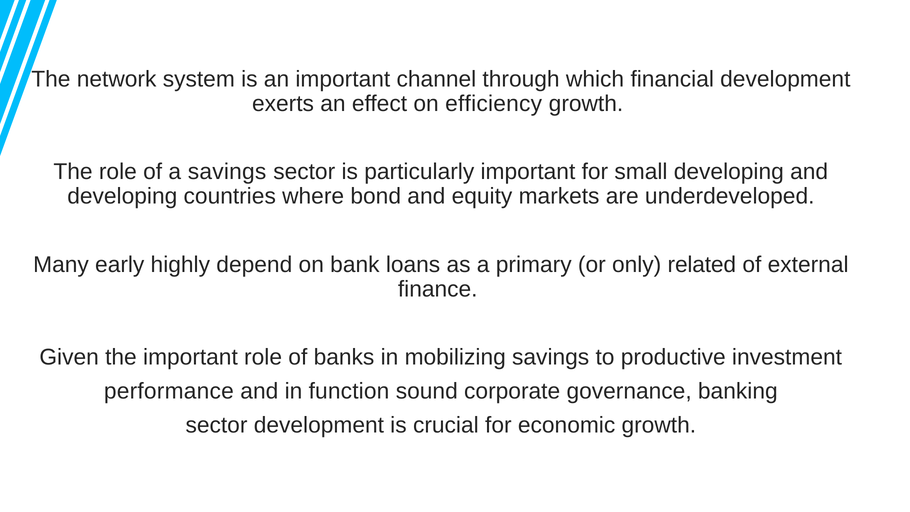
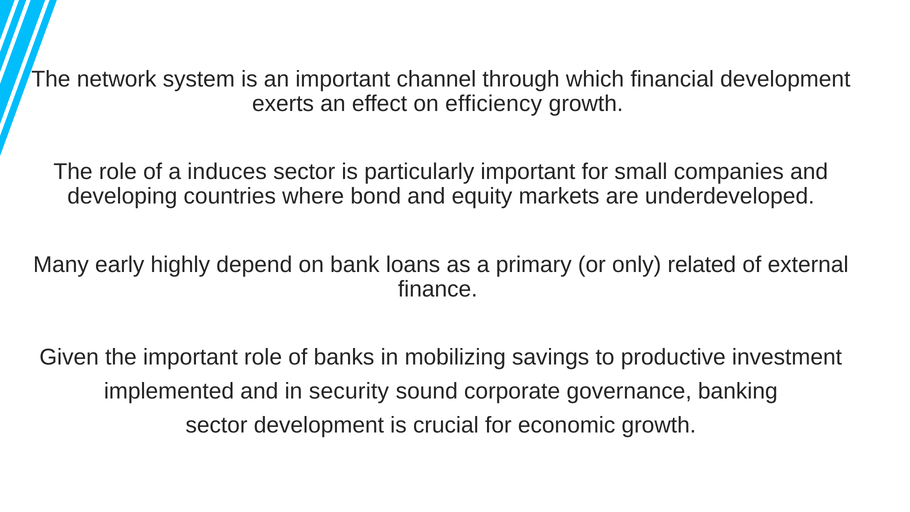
a savings: savings -> induces
small developing: developing -> companies
performance: performance -> implemented
function: function -> security
